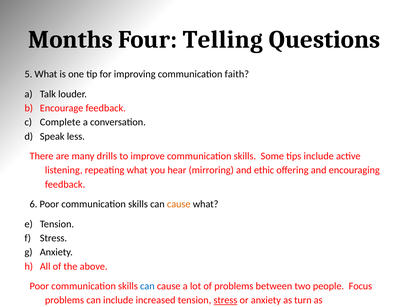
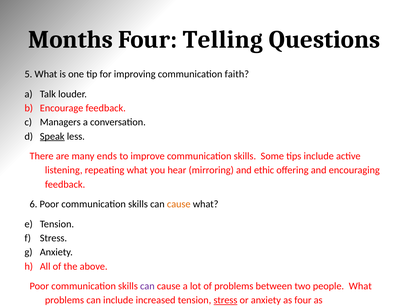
Complete: Complete -> Managers
Speak underline: none -> present
drills: drills -> ends
can at (147, 286) colour: blue -> purple
people Focus: Focus -> What
as turn: turn -> four
